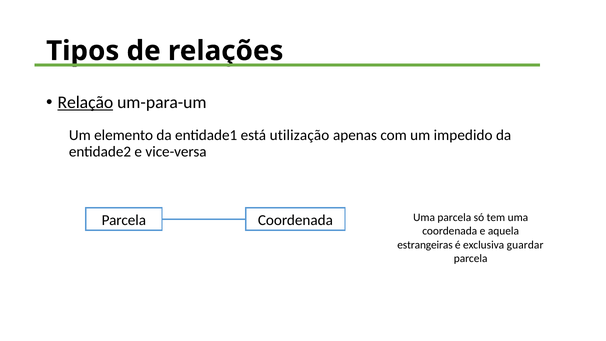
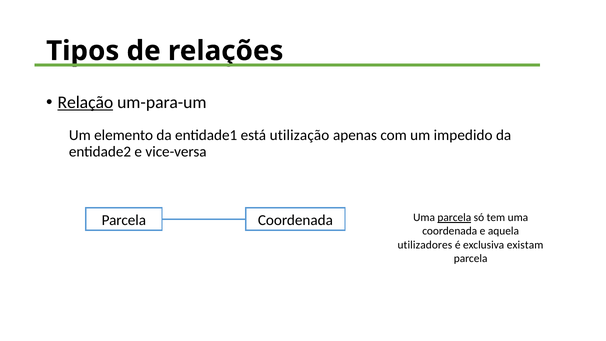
parcela at (454, 218) underline: none -> present
estrangeiras: estrangeiras -> utilizadores
guardar: guardar -> existam
